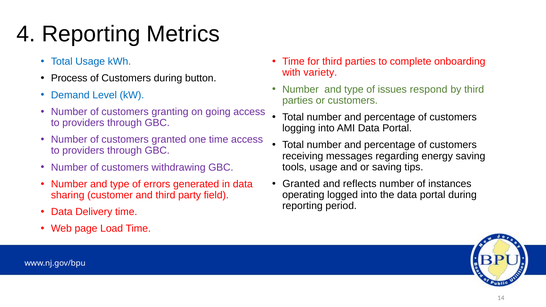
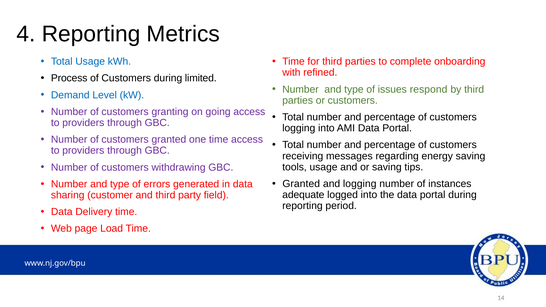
variety: variety -> refined
button: button -> limited
and reflects: reflects -> logging
operating: operating -> adequate
